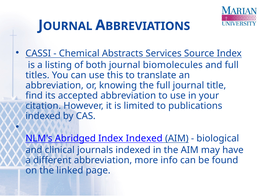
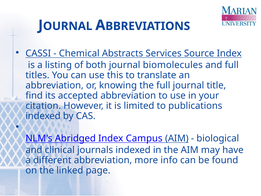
Index Indexed: Indexed -> Campus
